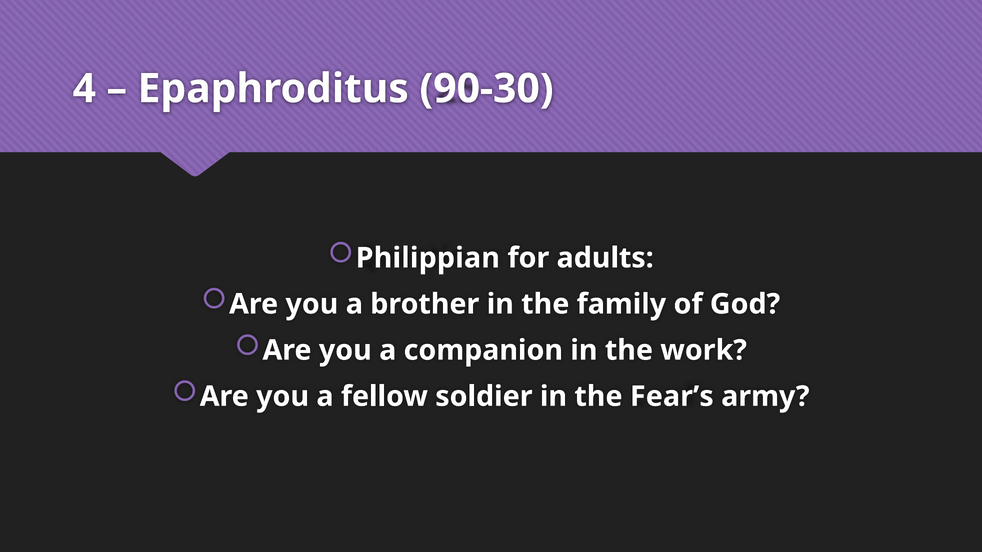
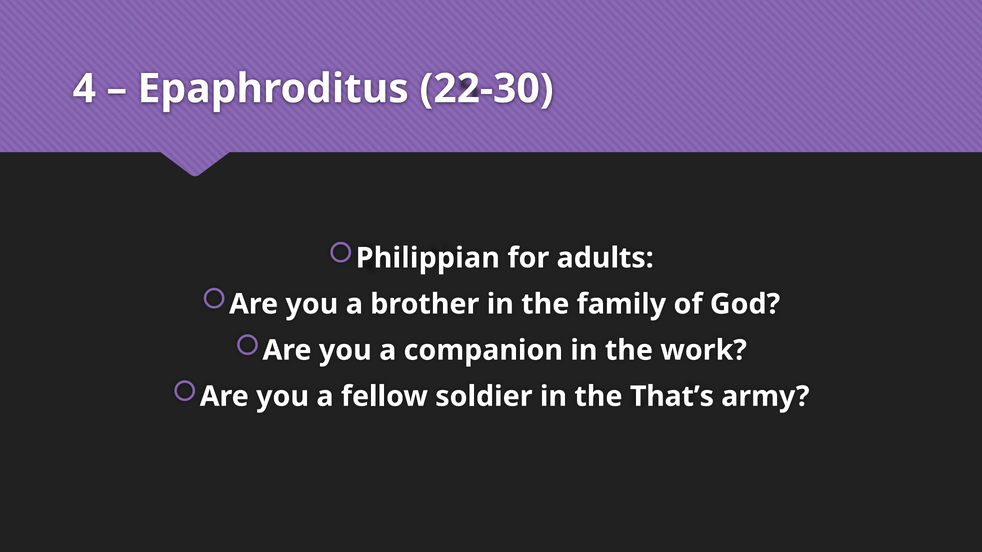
90-30: 90-30 -> 22-30
Fear’s: Fear’s -> That’s
